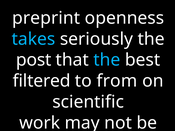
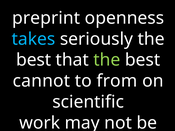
post at (34, 60): post -> best
the at (107, 60) colour: light blue -> light green
filtered: filtered -> cannot
